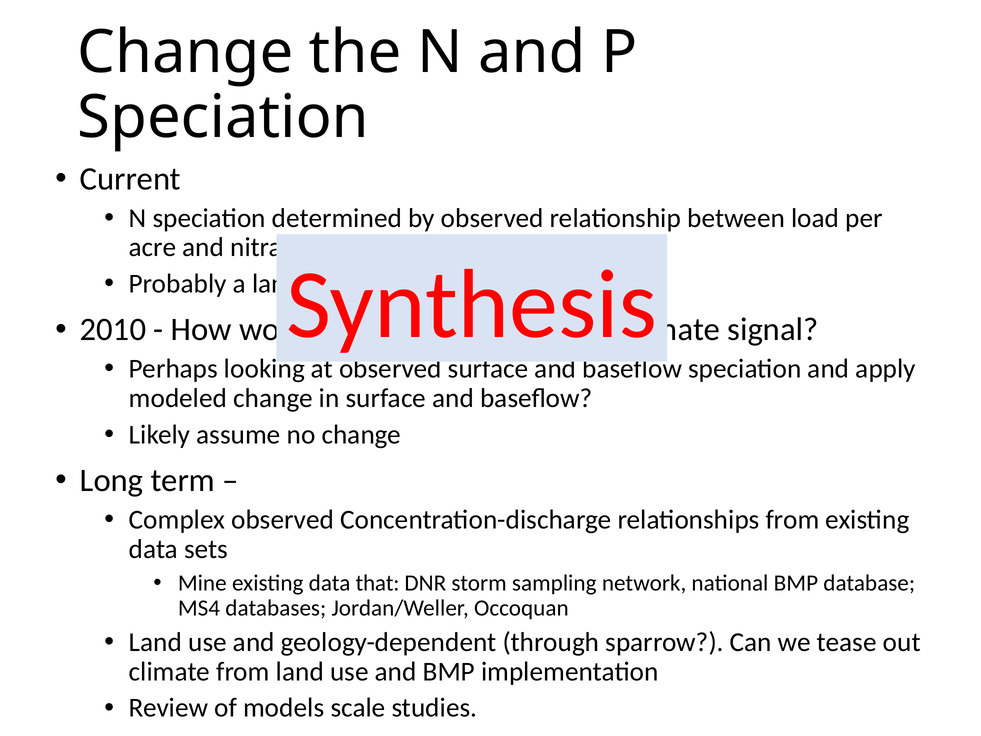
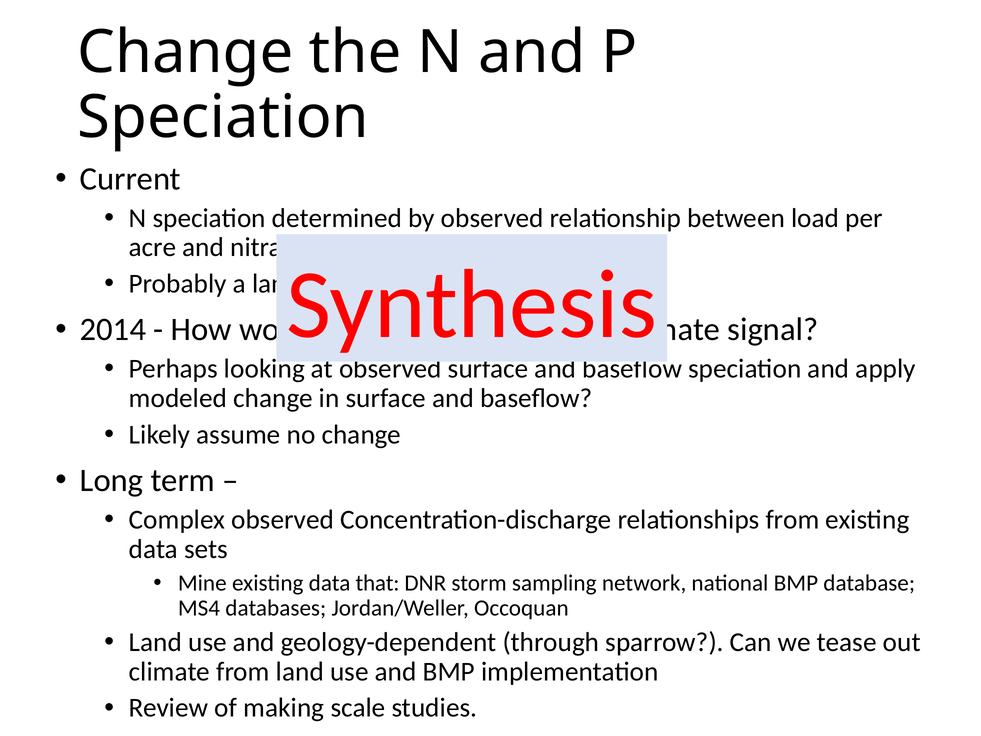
2010: 2010 -> 2014
models: models -> making
